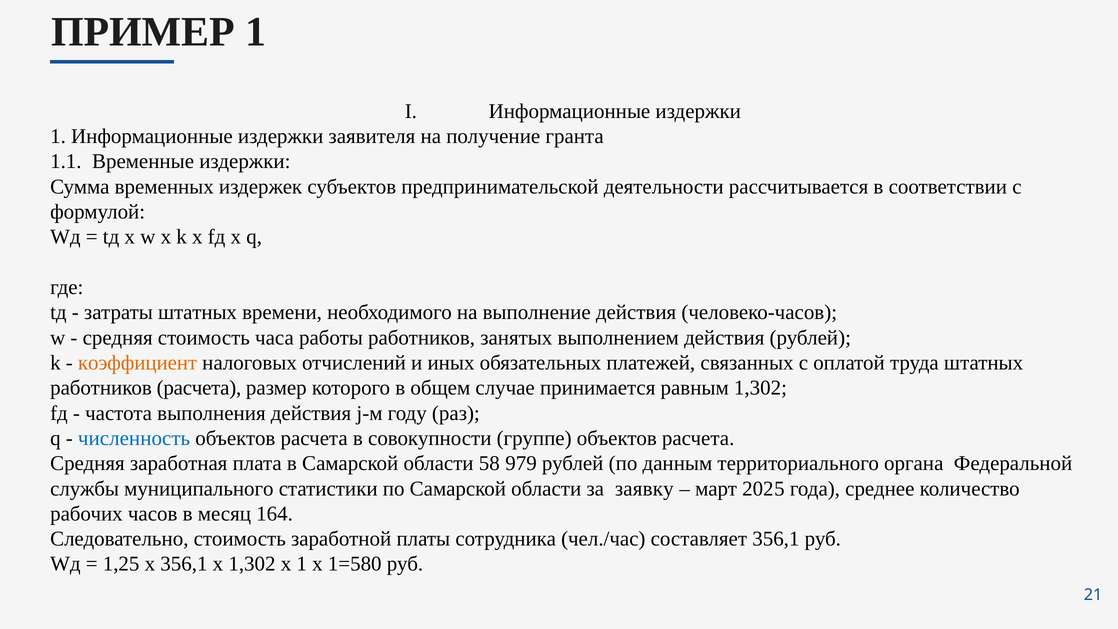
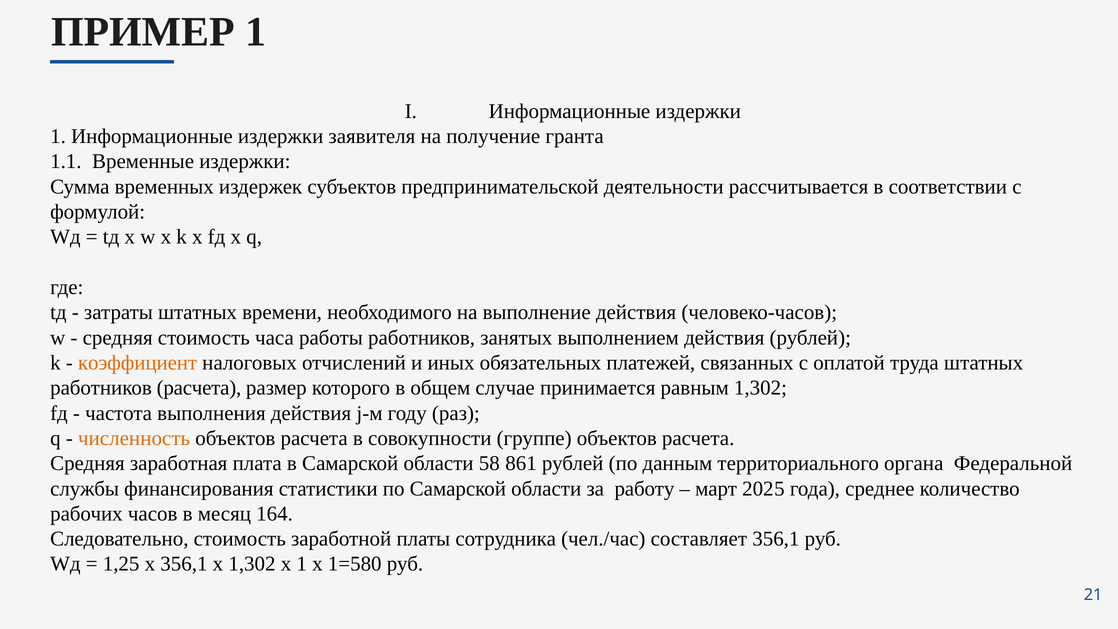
численность colour: blue -> orange
979: 979 -> 861
муниципального: муниципального -> финансирования
заявку: заявку -> работу
